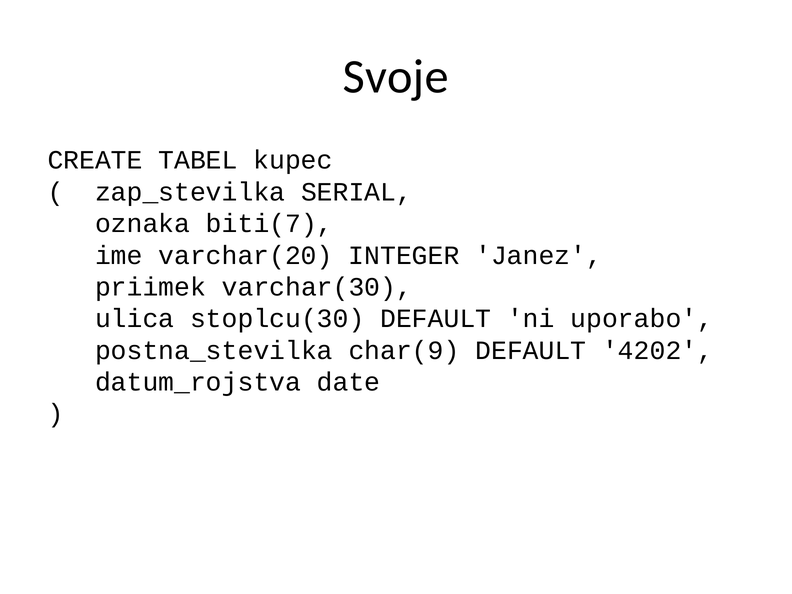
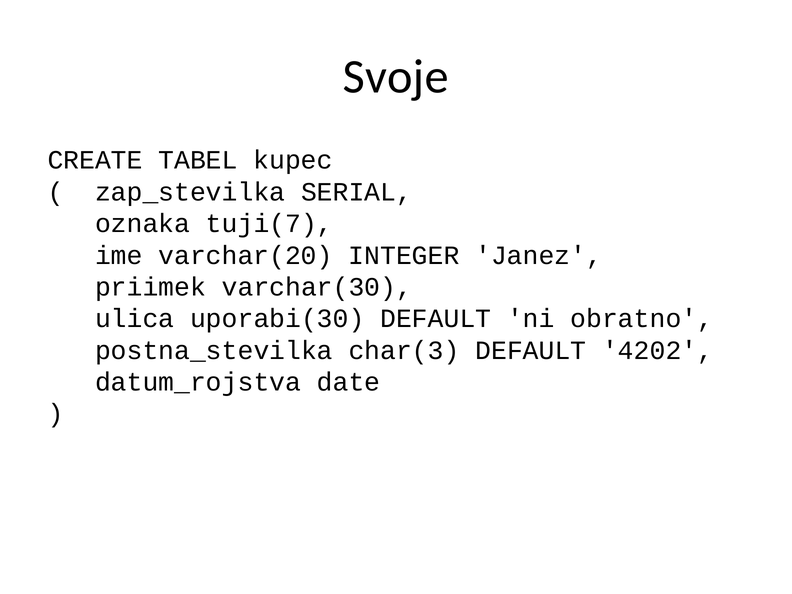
biti(7: biti(7 -> tuji(7
stoplcu(30: stoplcu(30 -> uporabi(30
uporabo: uporabo -> obratno
char(9: char(9 -> char(3
